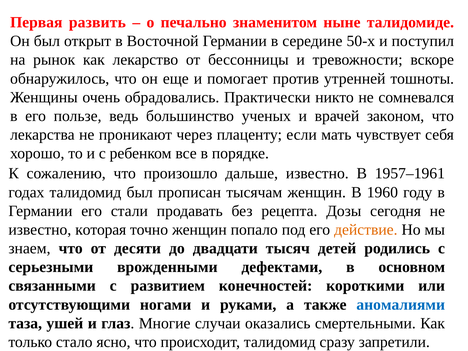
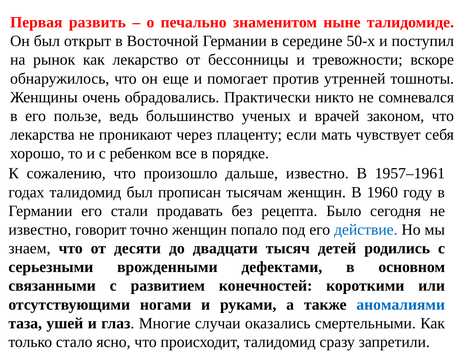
Дозы: Дозы -> Было
которая: которая -> говорит
действие colour: orange -> blue
